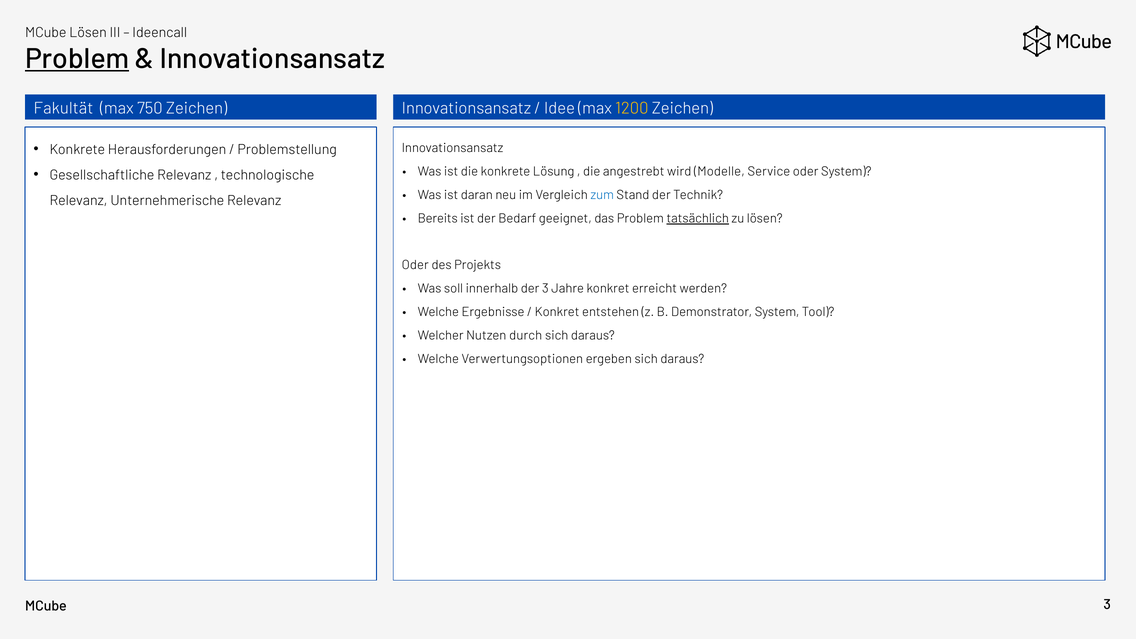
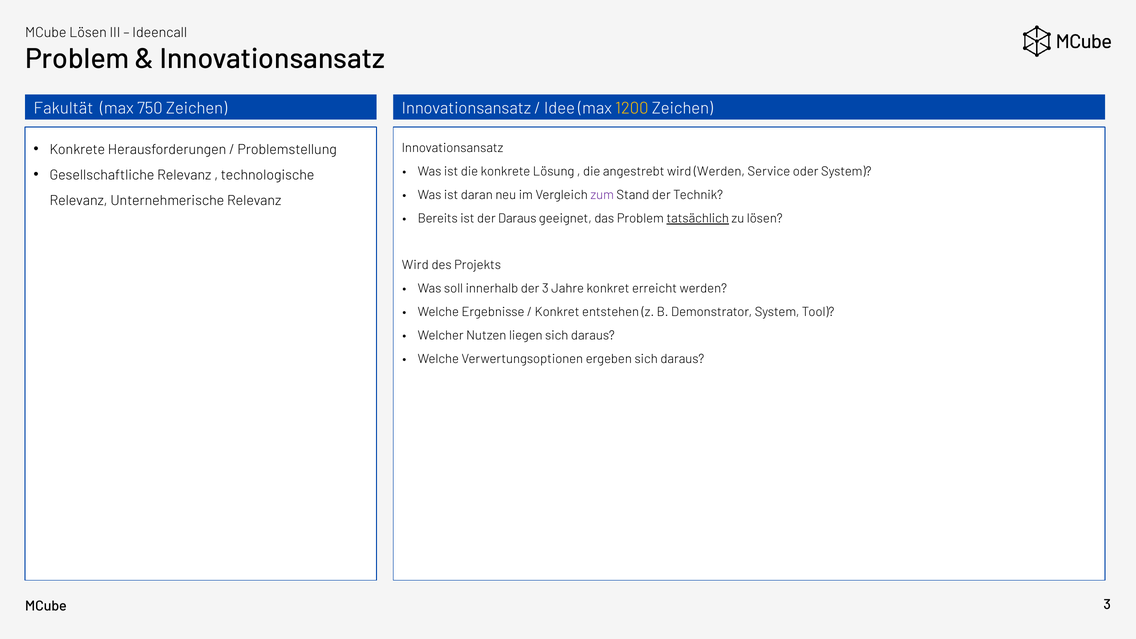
Problem at (77, 59) underline: present -> none
wird Modelle: Modelle -> Werden
zum colour: blue -> purple
der Bedarf: Bedarf -> Daraus
Oder at (415, 265): Oder -> Wird
durch: durch -> liegen
